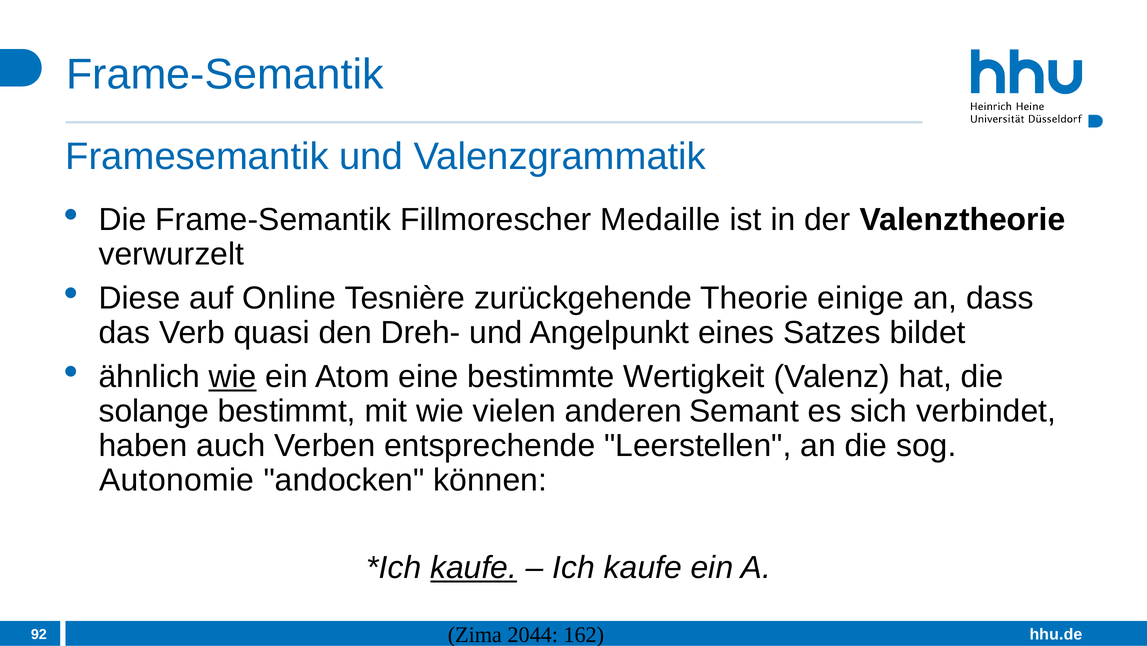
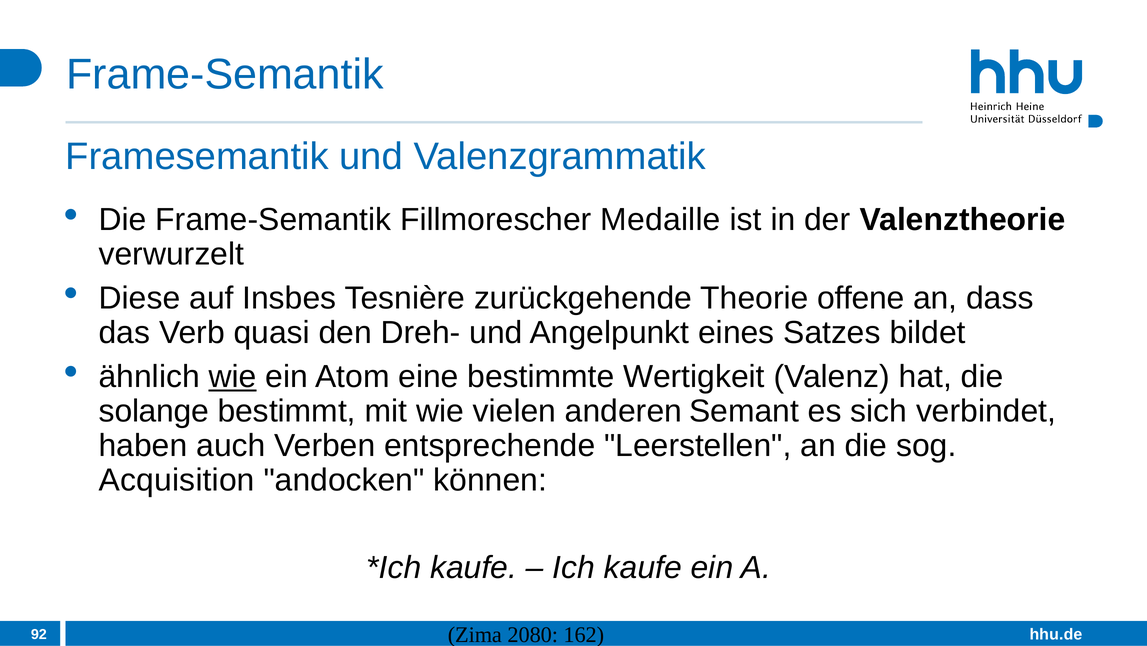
Online: Online -> Insbes
einige: einige -> offene
Autonomie: Autonomie -> Acquisition
kaufe at (474, 568) underline: present -> none
2044: 2044 -> 2080
